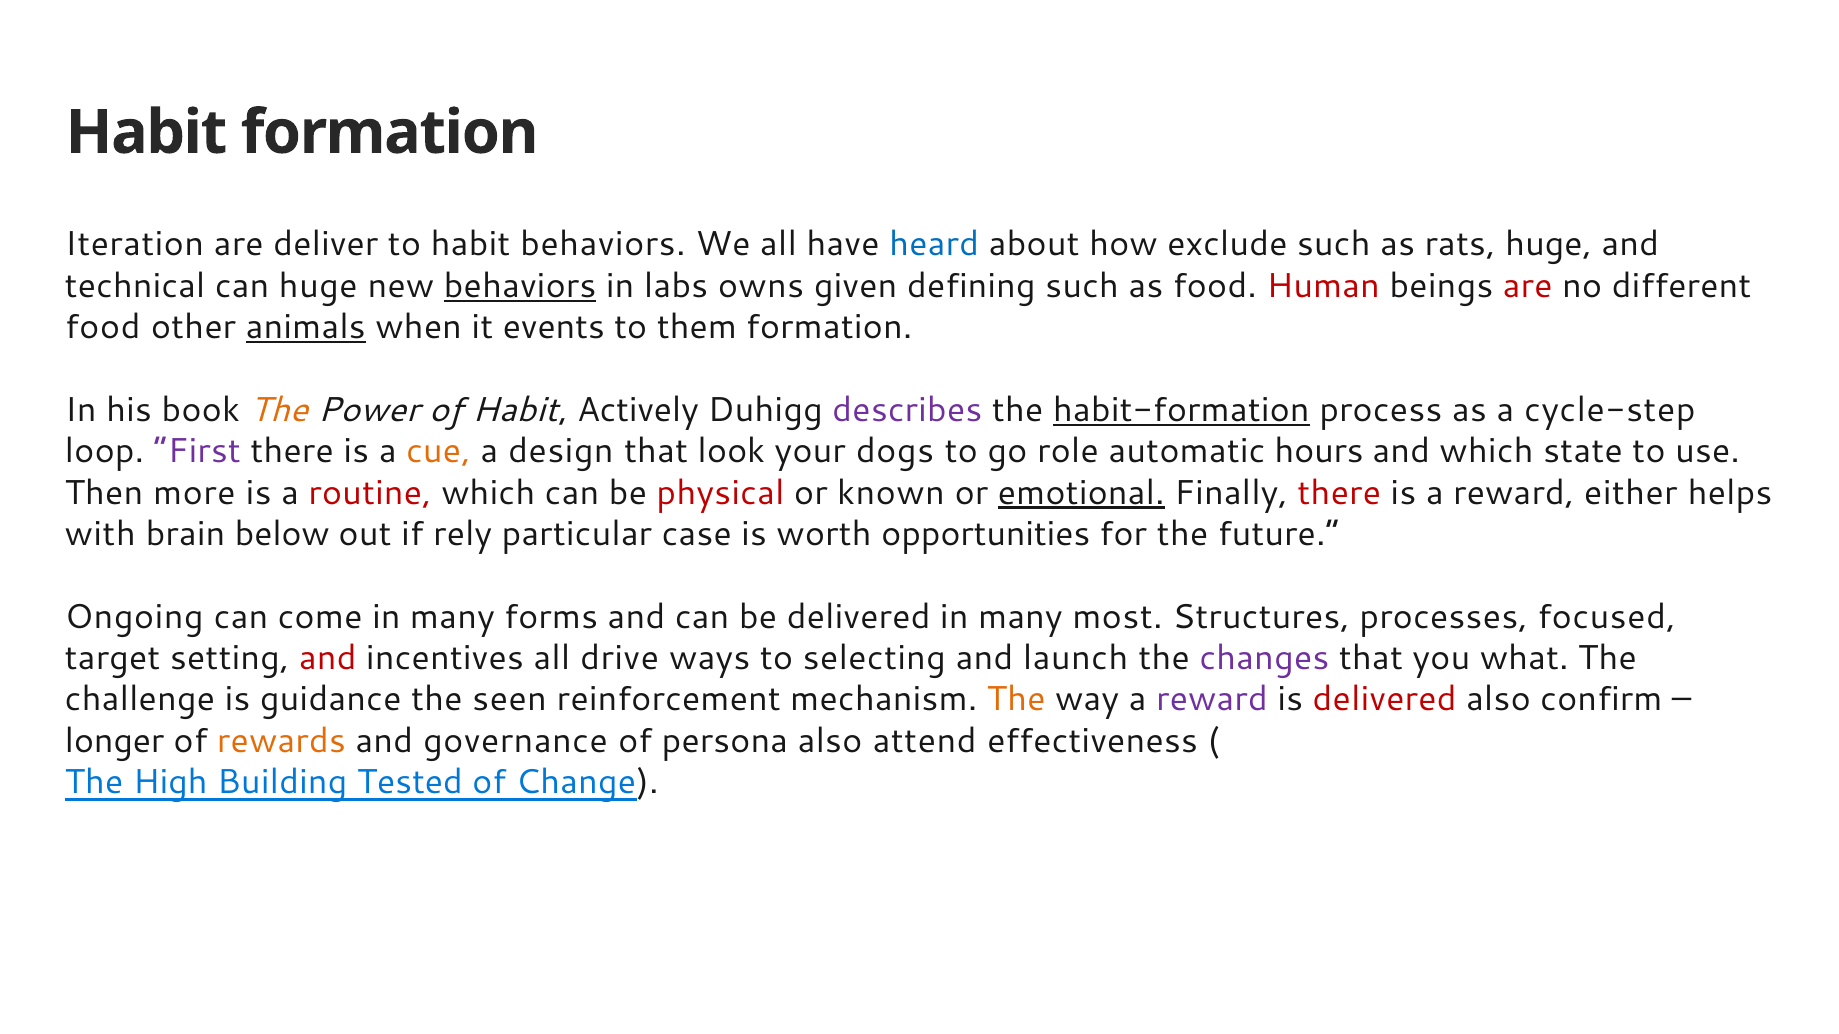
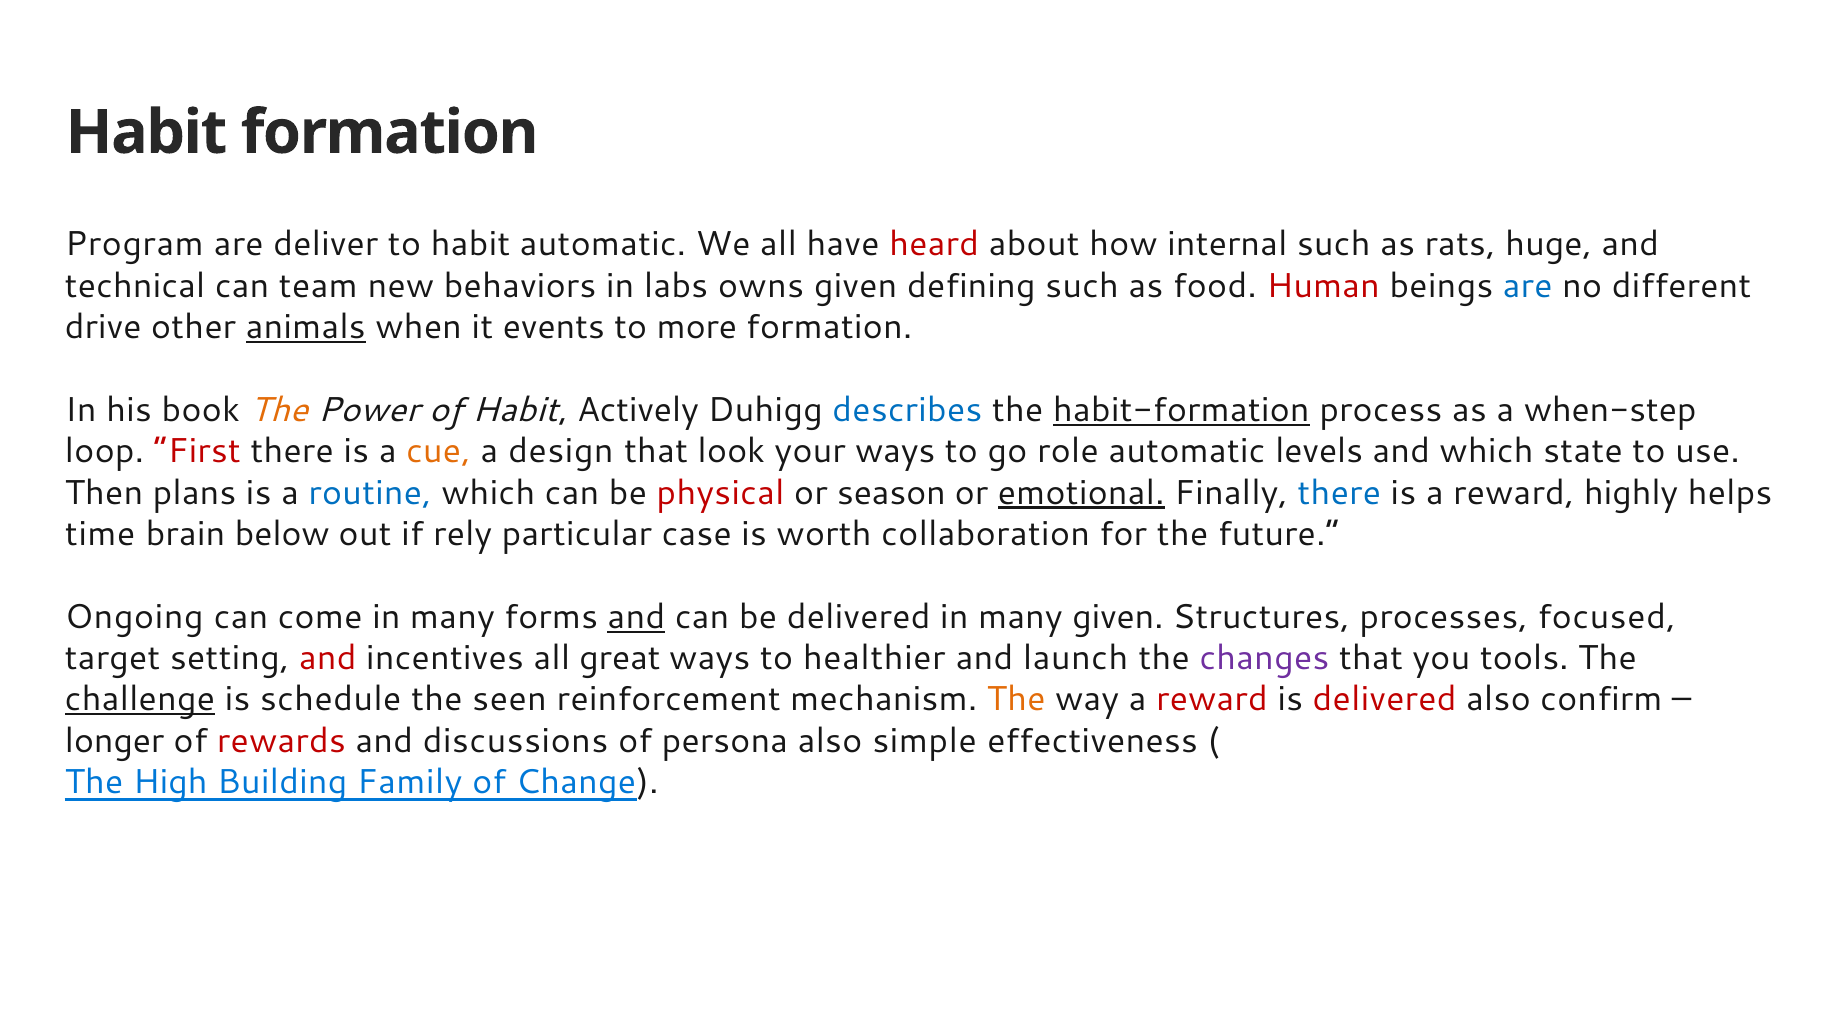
Iteration: Iteration -> Program
habit behaviors: behaviors -> automatic
heard colour: blue -> red
exclude: exclude -> internal
can huge: huge -> team
behaviors at (520, 286) underline: present -> none
are at (1528, 286) colour: red -> blue
food at (103, 327): food -> drive
them: them -> more
describes colour: purple -> blue
cycle-step: cycle-step -> when-step
First colour: purple -> red
your dogs: dogs -> ways
hours: hours -> levels
more: more -> plans
routine colour: red -> blue
known: known -> season
there at (1339, 493) colour: red -> blue
either: either -> highly
with: with -> time
opportunities: opportunities -> collaboration
and at (636, 617) underline: none -> present
many most: most -> given
drive: drive -> great
selecting: selecting -> healthier
what: what -> tools
challenge underline: none -> present
guidance: guidance -> schedule
reward at (1212, 700) colour: purple -> red
rewards colour: orange -> red
governance: governance -> discussions
attend: attend -> simple
Tested: Tested -> Family
